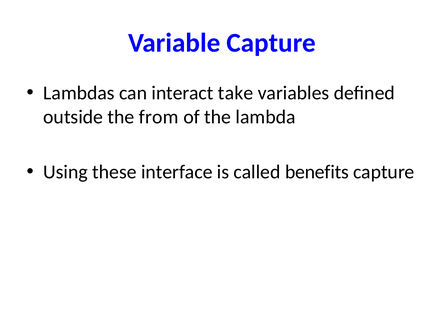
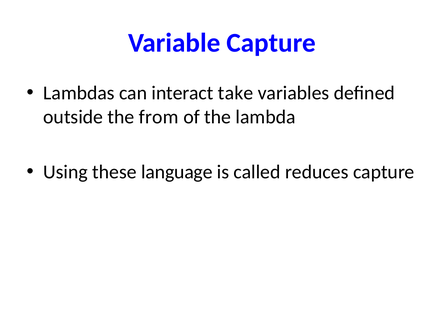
interface: interface -> language
benefits: benefits -> reduces
